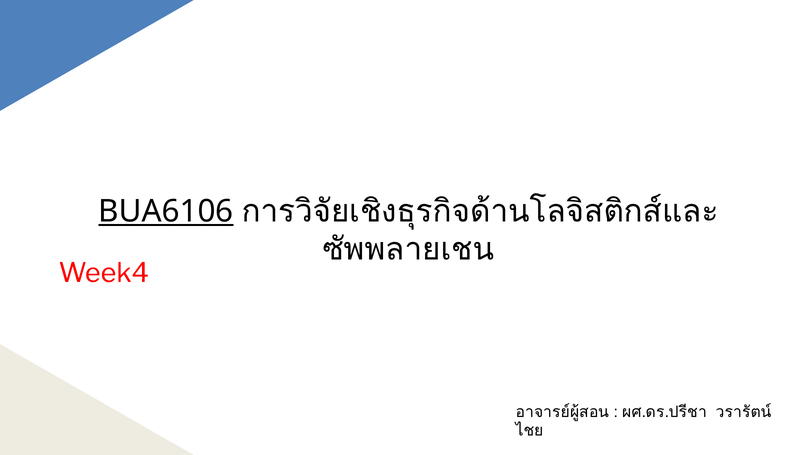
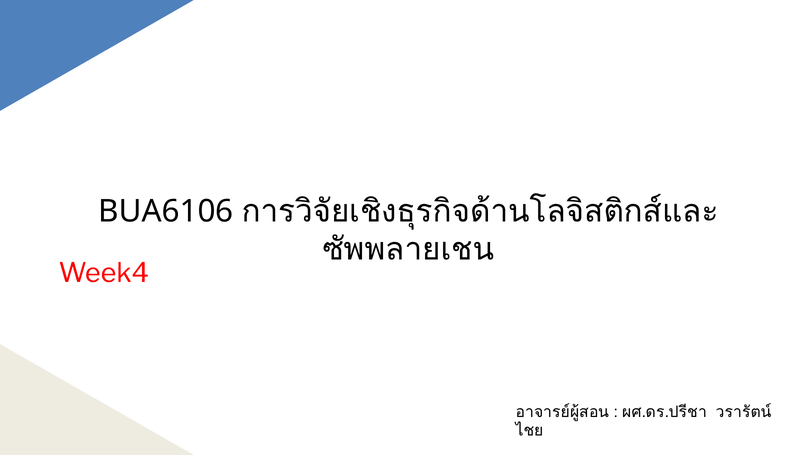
BUA6106 underline: present -> none
